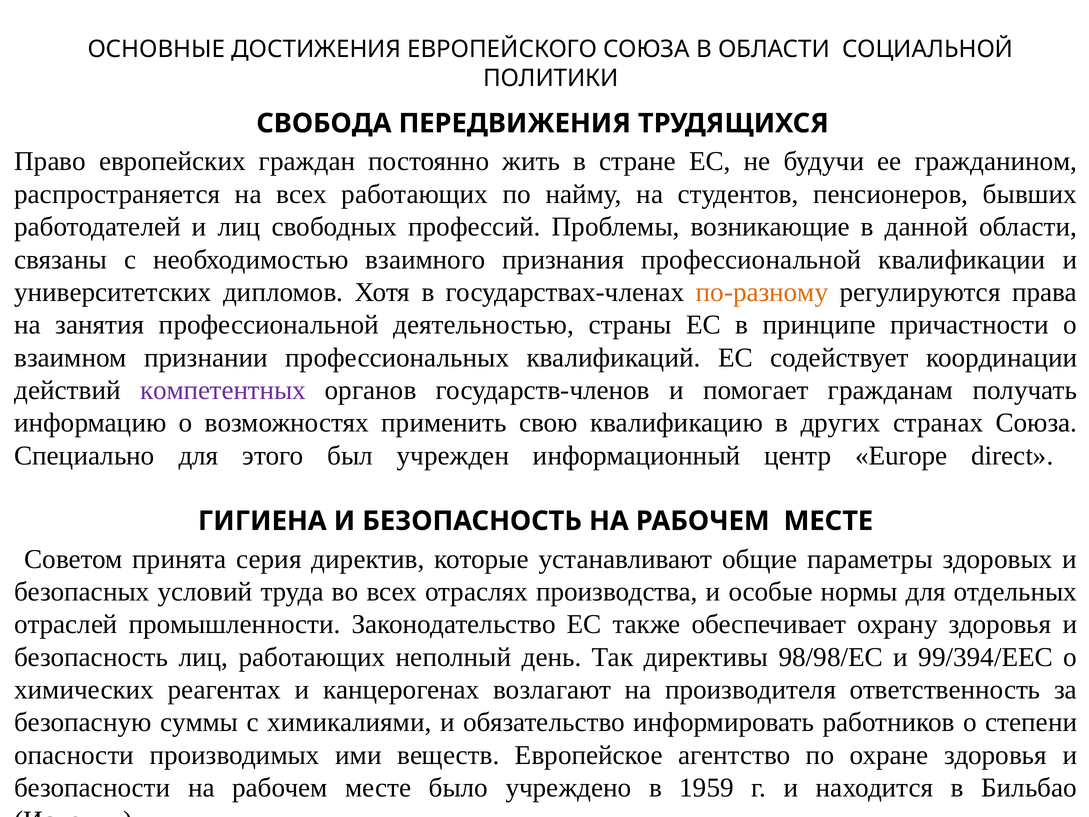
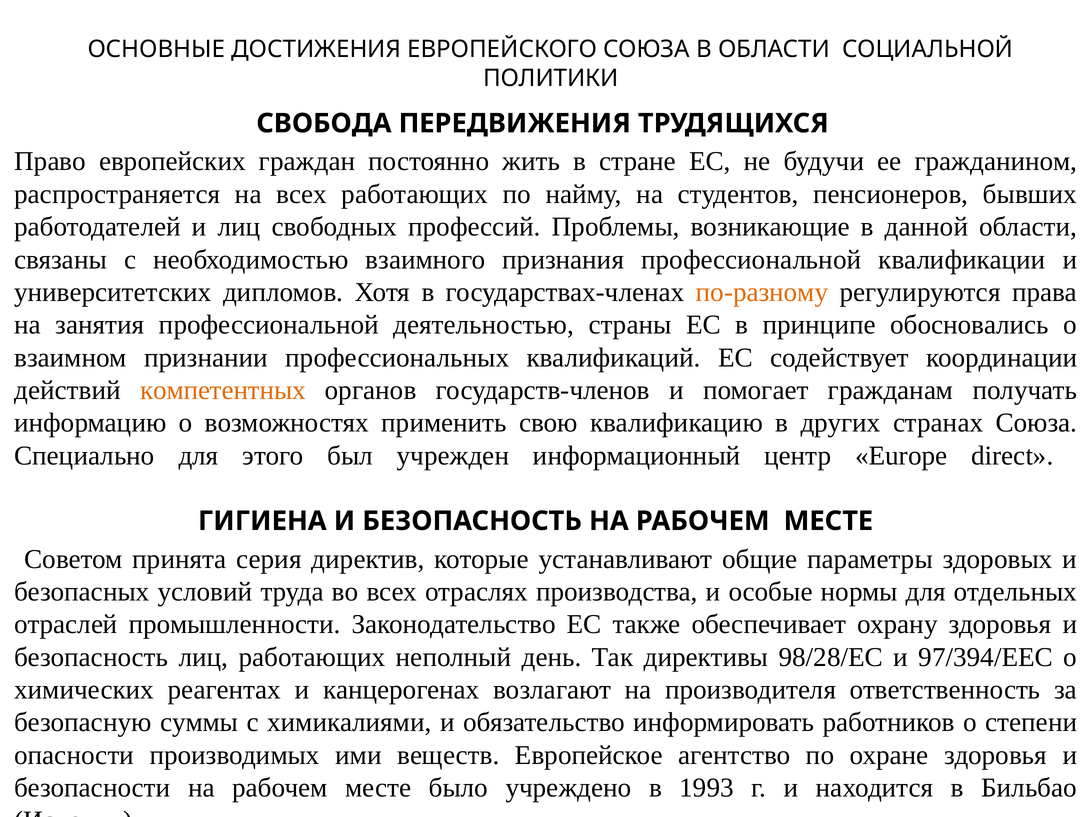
причастности: причастности -> обосновались
компетентных colour: purple -> orange
98/98/ЕС: 98/98/ЕС -> 98/28/ЕС
99/394/ЕЕС: 99/394/ЕЕС -> 97/394/ЕЕС
в 1959: 1959 -> 1993
